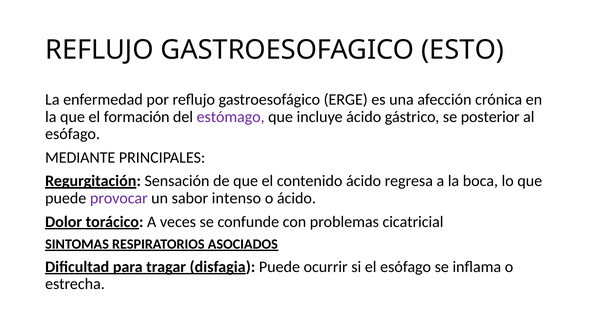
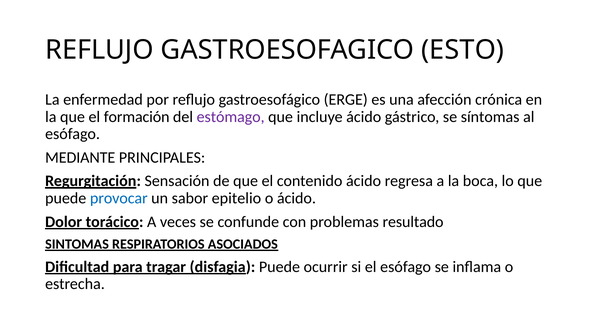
posterior: posterior -> síntomas
provocar colour: purple -> blue
intenso: intenso -> epitelio
cicatricial: cicatricial -> resultado
